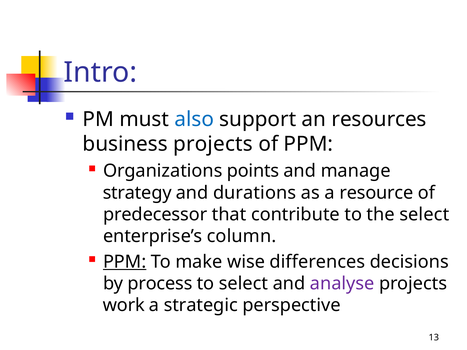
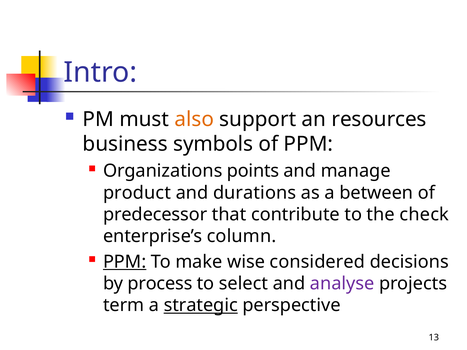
also colour: blue -> orange
business projects: projects -> symbols
strategy: strategy -> product
resource: resource -> between
the select: select -> check
differences: differences -> considered
work: work -> term
strategic underline: none -> present
